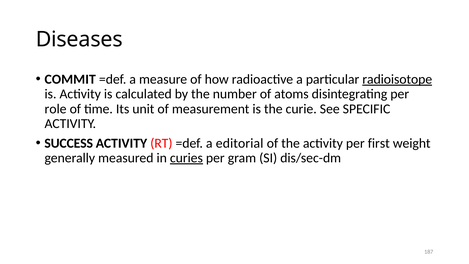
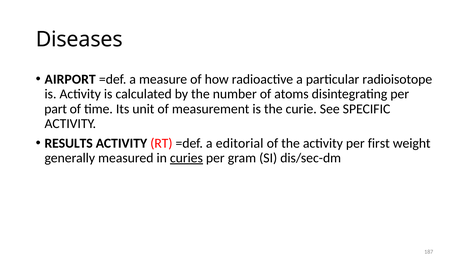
COMMIT: COMMIT -> AIRPORT
radioisotope underline: present -> none
role: role -> part
SUCCESS: SUCCESS -> RESULTS
